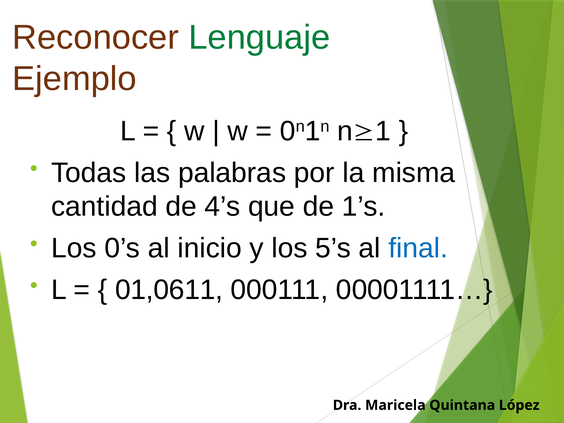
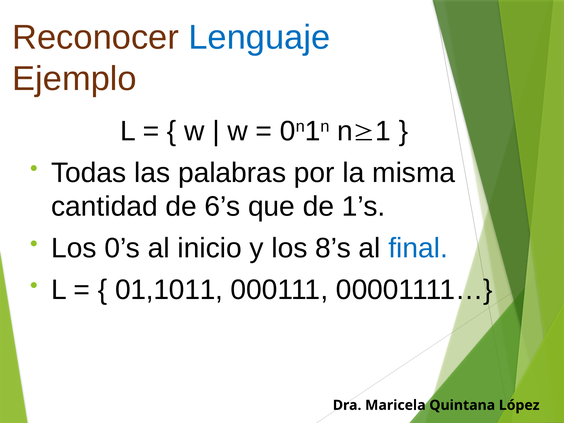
Lenguaje colour: green -> blue
4’s: 4’s -> 6’s
5’s: 5’s -> 8’s
01,0611: 01,0611 -> 01,1011
